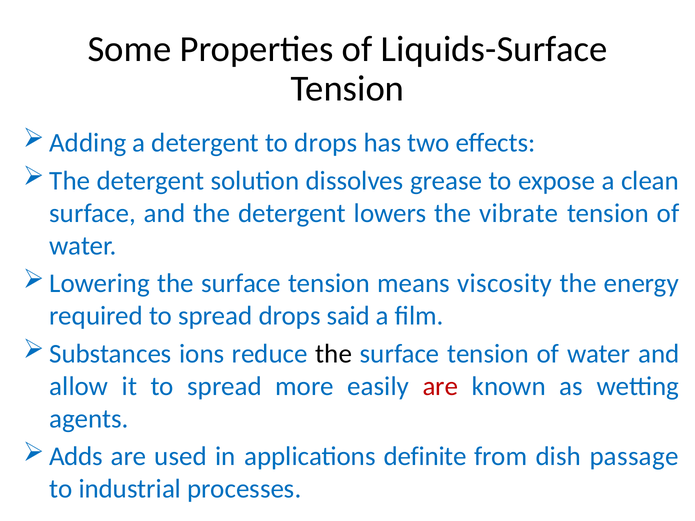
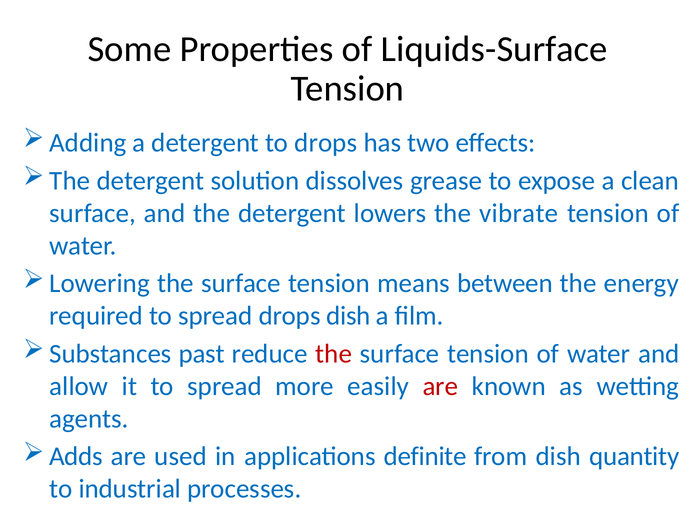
viscosity: viscosity -> between
drops said: said -> dish
ions: ions -> past
the at (334, 354) colour: black -> red
passage: passage -> quantity
